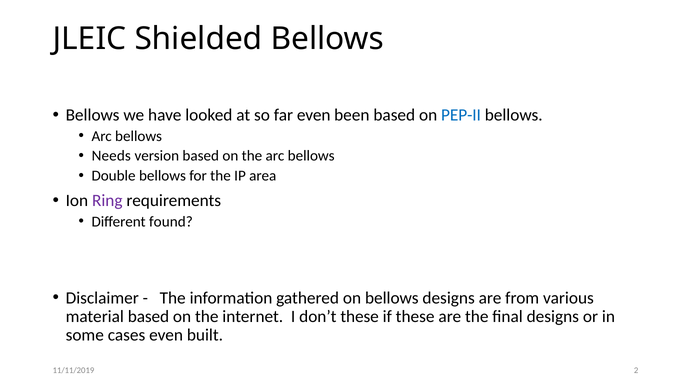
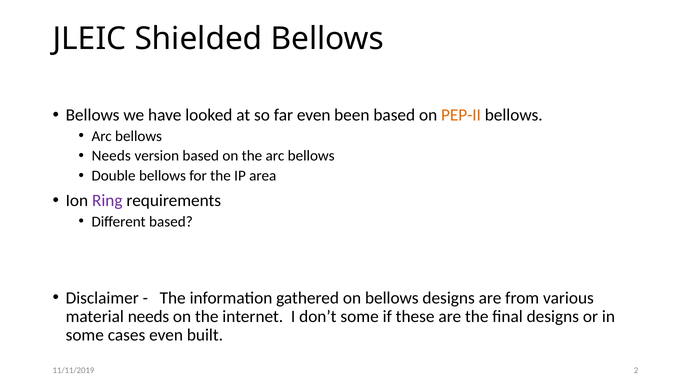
PEP-II colour: blue -> orange
Different found: found -> based
material based: based -> needs
don’t these: these -> some
